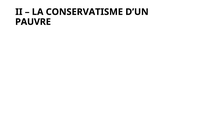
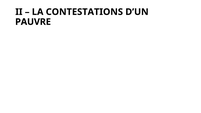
CONSERVATISME: CONSERVATISME -> CONTESTATIONS
